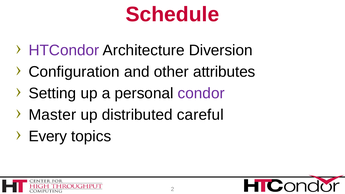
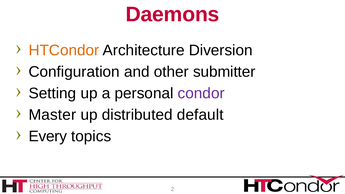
Schedule: Schedule -> Daemons
HTCondor colour: purple -> orange
attributes: attributes -> submitter
careful: careful -> default
